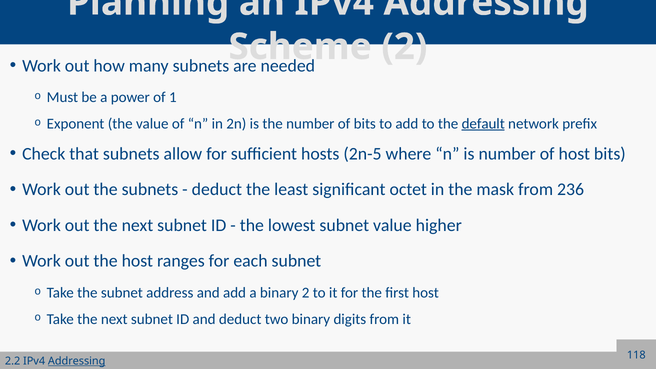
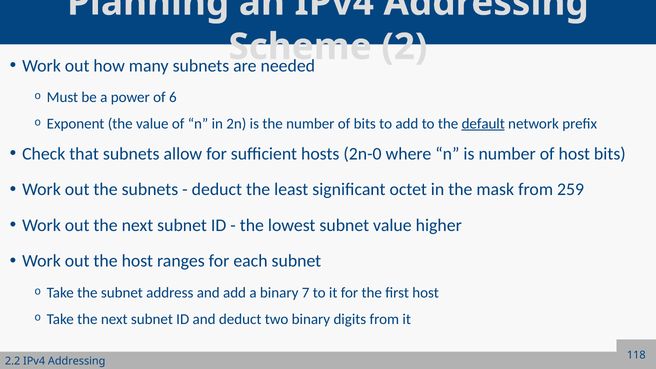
1: 1 -> 6
2n-5: 2n-5 -> 2n-0
236: 236 -> 259
binary 2: 2 -> 7
Addressing at (77, 361) underline: present -> none
